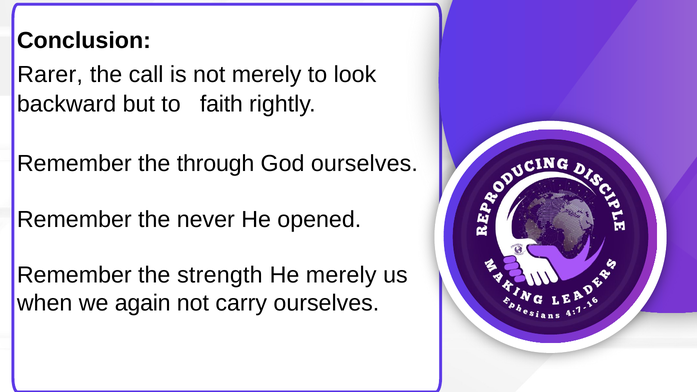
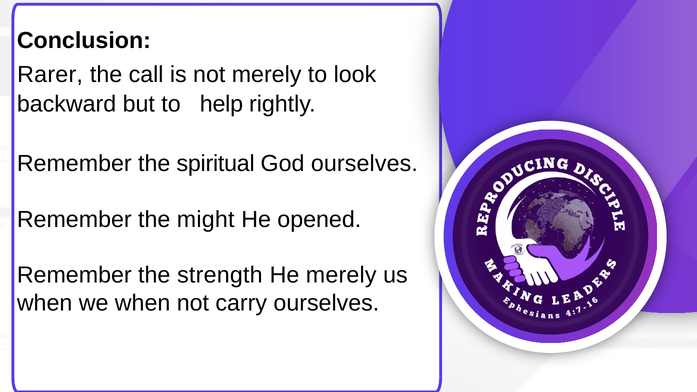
faith: faith -> help
through: through -> spiritual
never: never -> might
we again: again -> when
